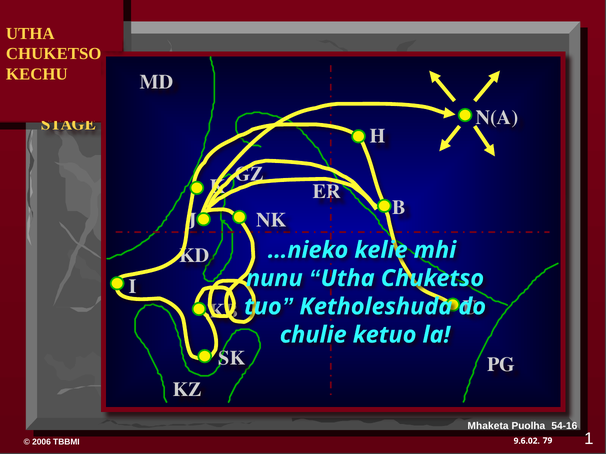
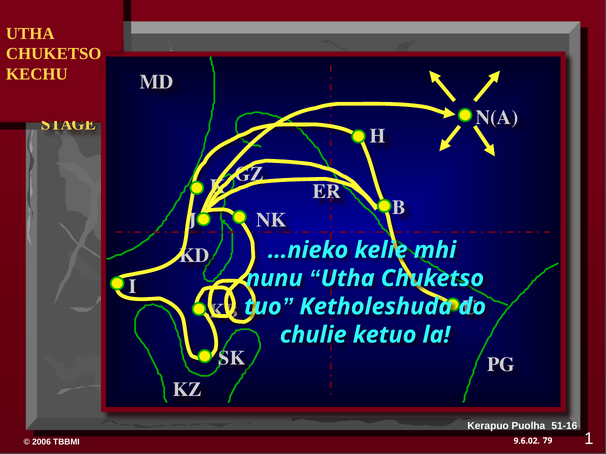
Mhaketa: Mhaketa -> Kerapuo
54-16: 54-16 -> 51-16
